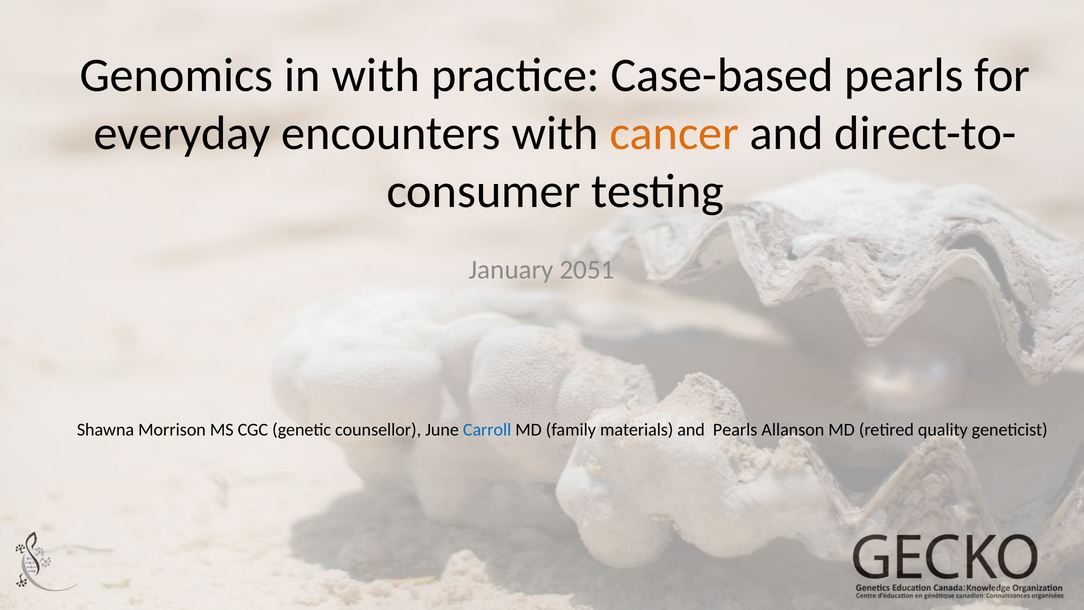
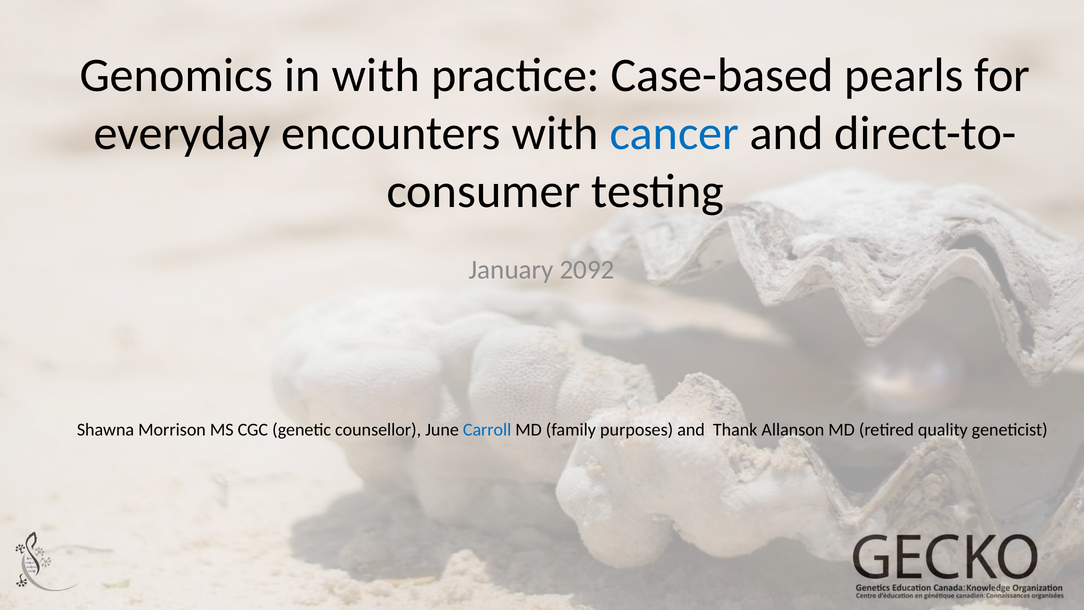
cancer colour: orange -> blue
2051: 2051 -> 2092
materials: materials -> purposes
and Pearls: Pearls -> Thank
